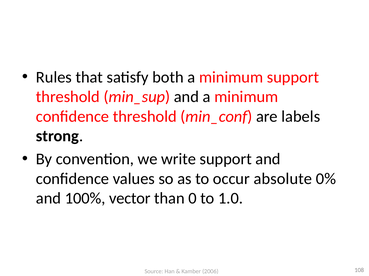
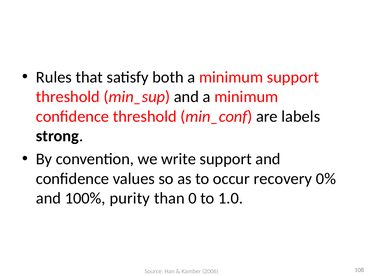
absolute: absolute -> recovery
vector: vector -> purity
